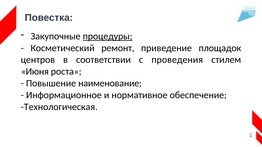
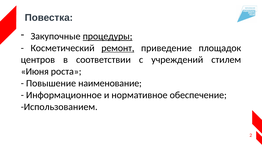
ремонт underline: none -> present
проведения: проведения -> учреждений
Технологическая: Технологическая -> Использованием
